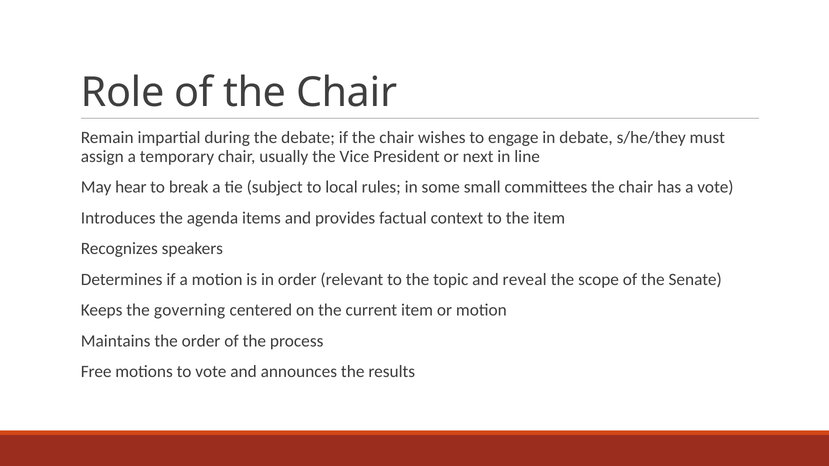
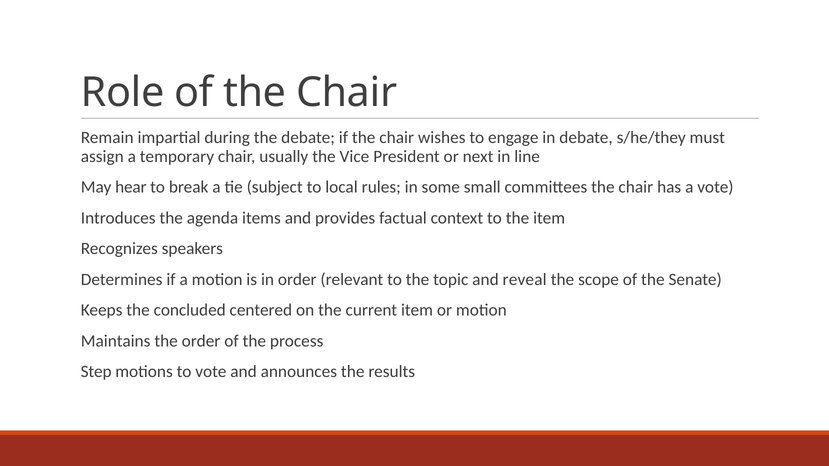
governing: governing -> concluded
Free: Free -> Step
